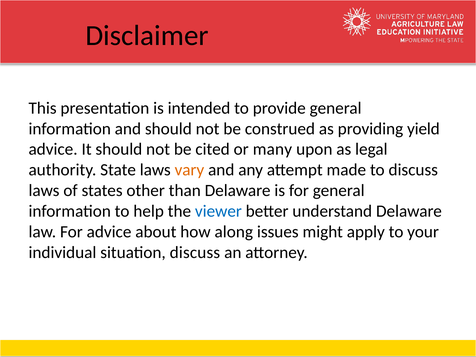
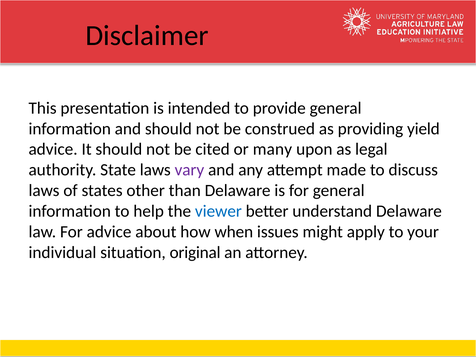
vary colour: orange -> purple
along: along -> when
situation discuss: discuss -> original
